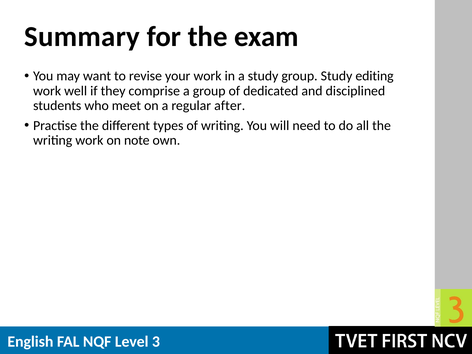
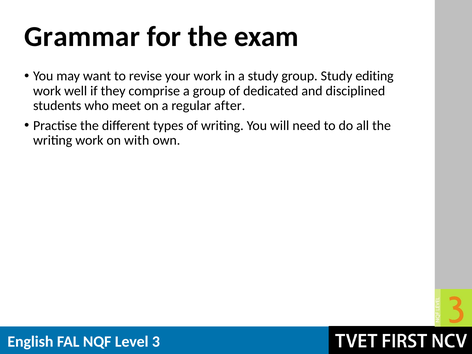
Summary: Summary -> Grammar
note: note -> with
